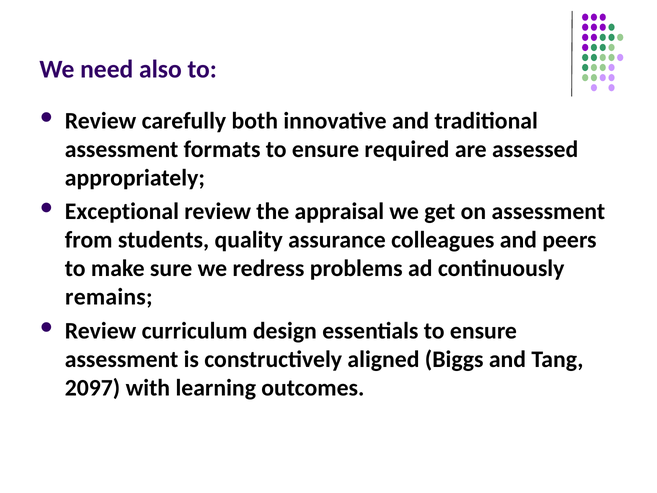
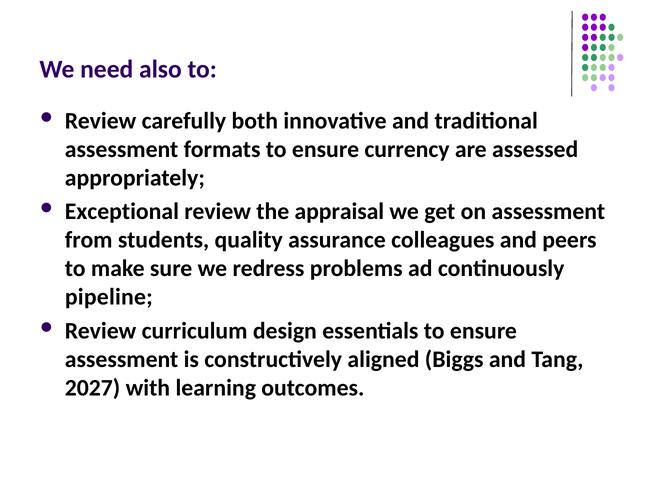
required: required -> currency
remains: remains -> pipeline
2097: 2097 -> 2027
